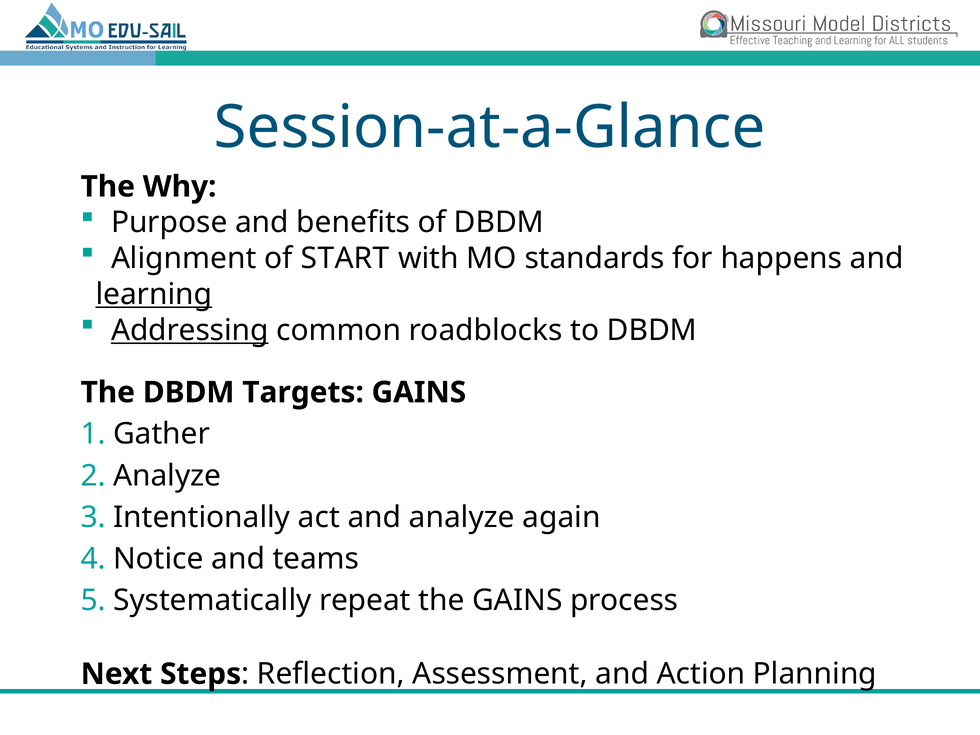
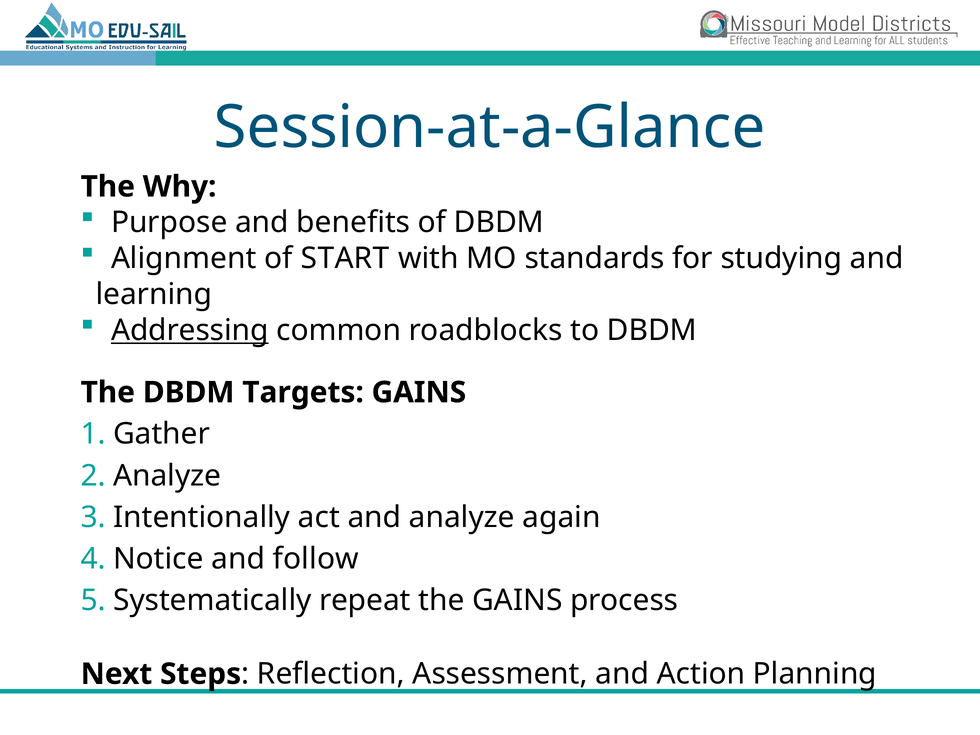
happens: happens -> studying
learning underline: present -> none
teams: teams -> follow
